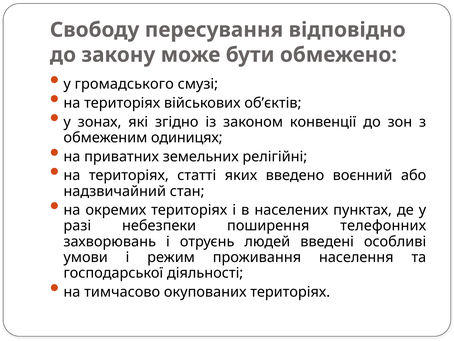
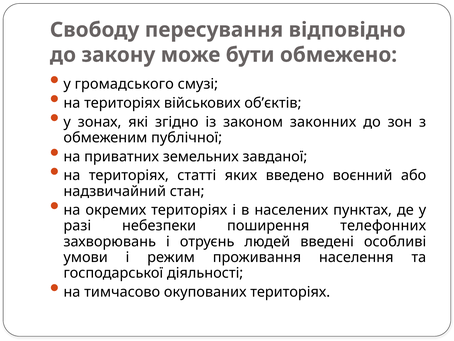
конвенції: конвенції -> законних
одиницях: одиницях -> публічної
релігійні: релігійні -> завданої
